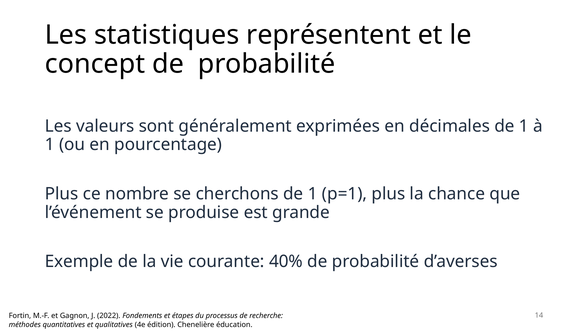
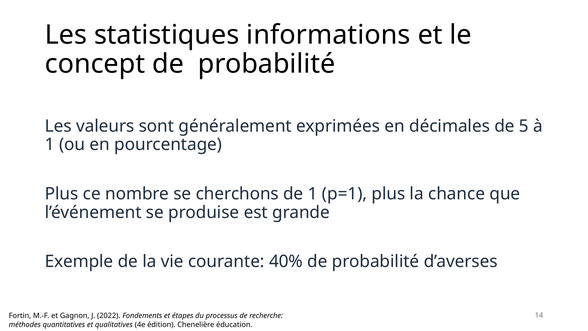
représentent: représentent -> informations
décimales de 1: 1 -> 5
